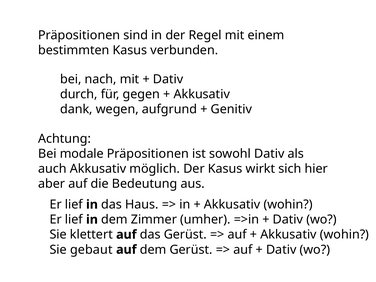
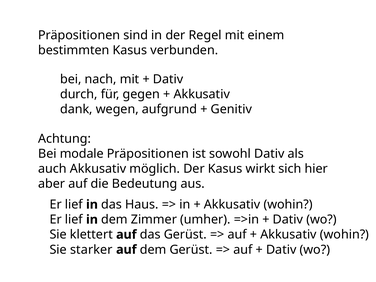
gebaut: gebaut -> starker
